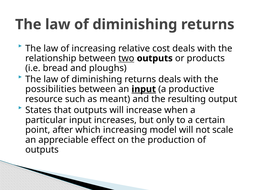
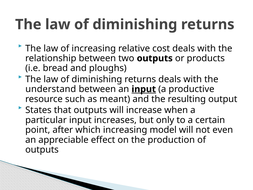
two underline: present -> none
possibilities: possibilities -> understand
scale: scale -> even
